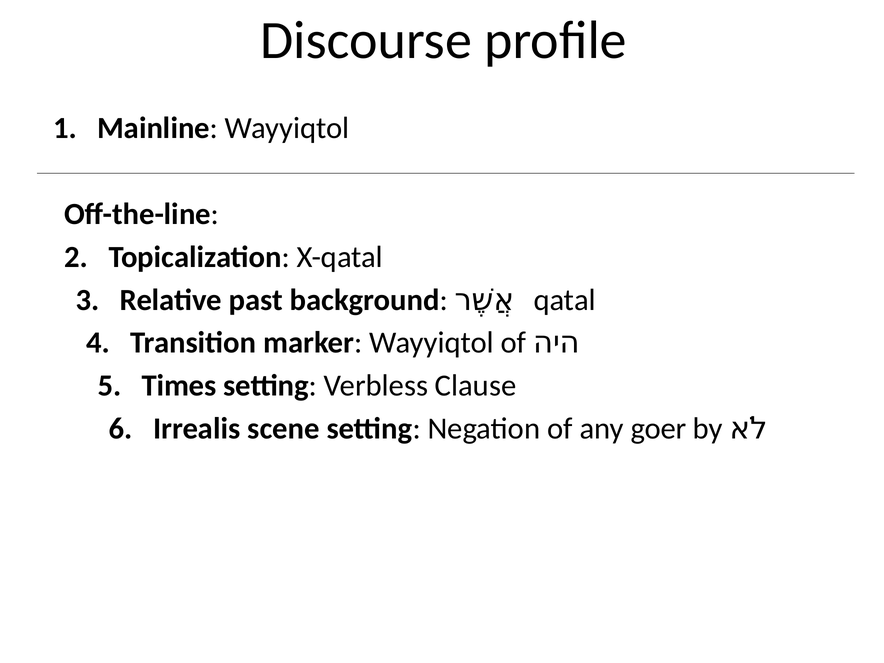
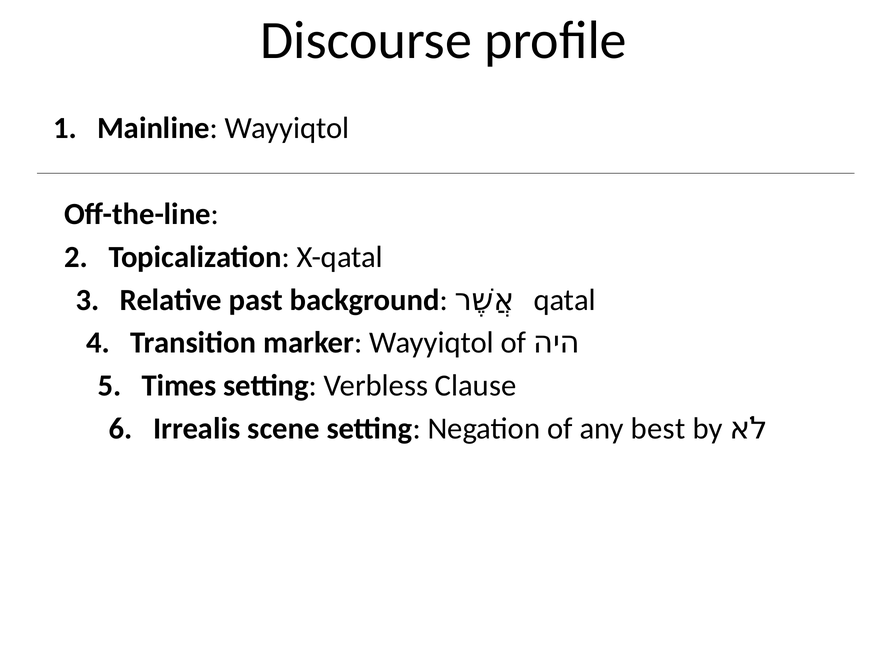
goer: goer -> best
